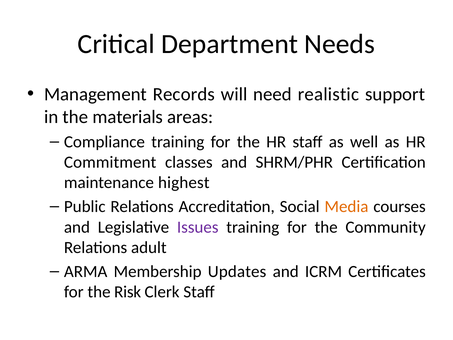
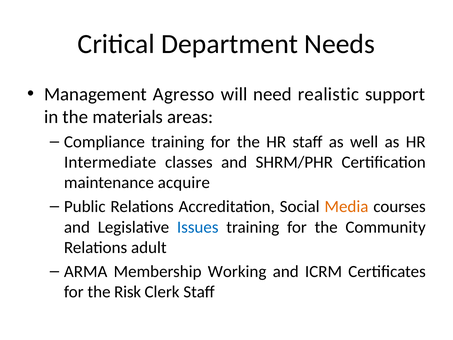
Records: Records -> Agresso
Commitment: Commitment -> Intermediate
highest: highest -> acquire
Issues colour: purple -> blue
Updates: Updates -> Working
